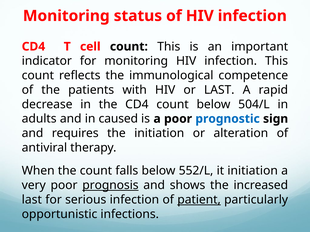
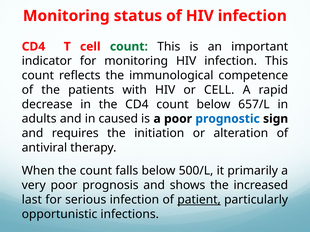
count at (129, 47) colour: black -> green
or LAST: LAST -> CELL
504/L: 504/L -> 657/L
552/L: 552/L -> 500/L
it initiation: initiation -> primarily
prognosis underline: present -> none
